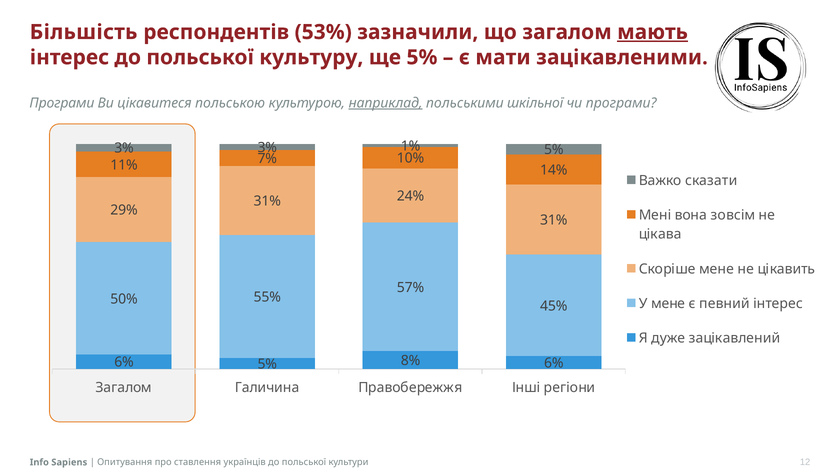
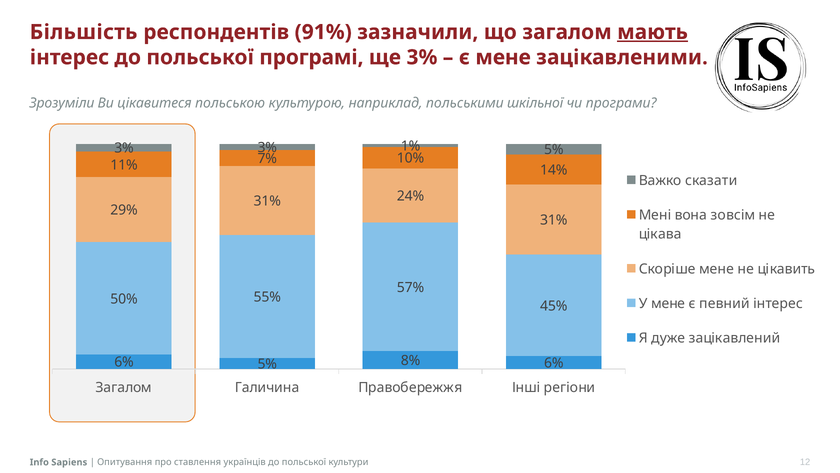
53%: 53% -> 91%
культуру: культуру -> програмі
ще 5%: 5% -> 3%
є мати: мати -> мене
Програми at (62, 103): Програми -> Зрозуміли
наприклад underline: present -> none
